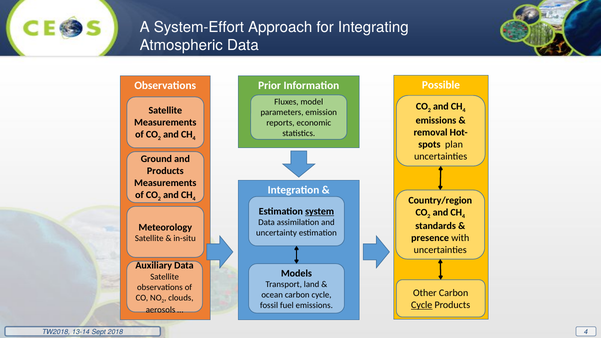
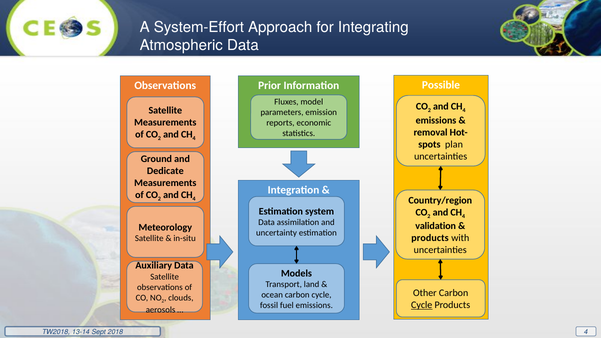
Products at (165, 171): Products -> Dedicate
system underline: present -> none
standards: standards -> validation
presence at (430, 238): presence -> products
